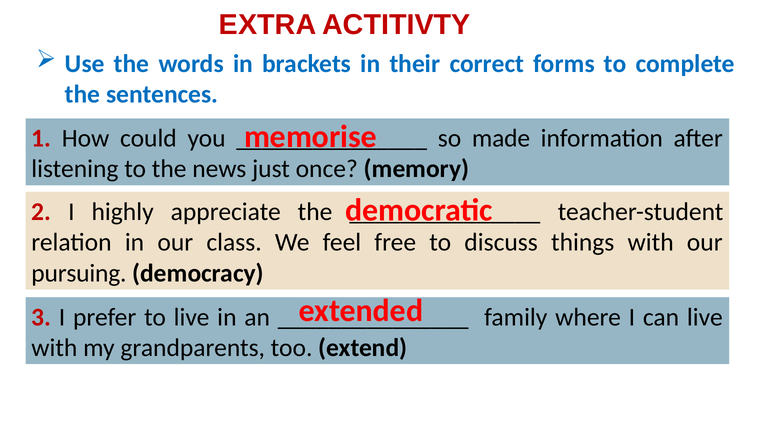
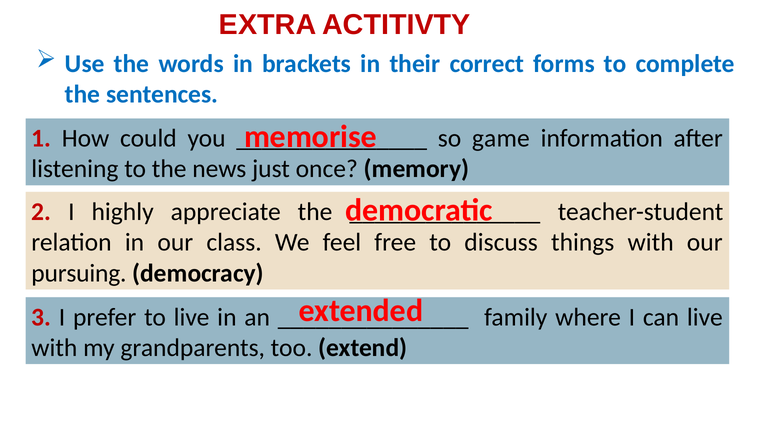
made: made -> game
